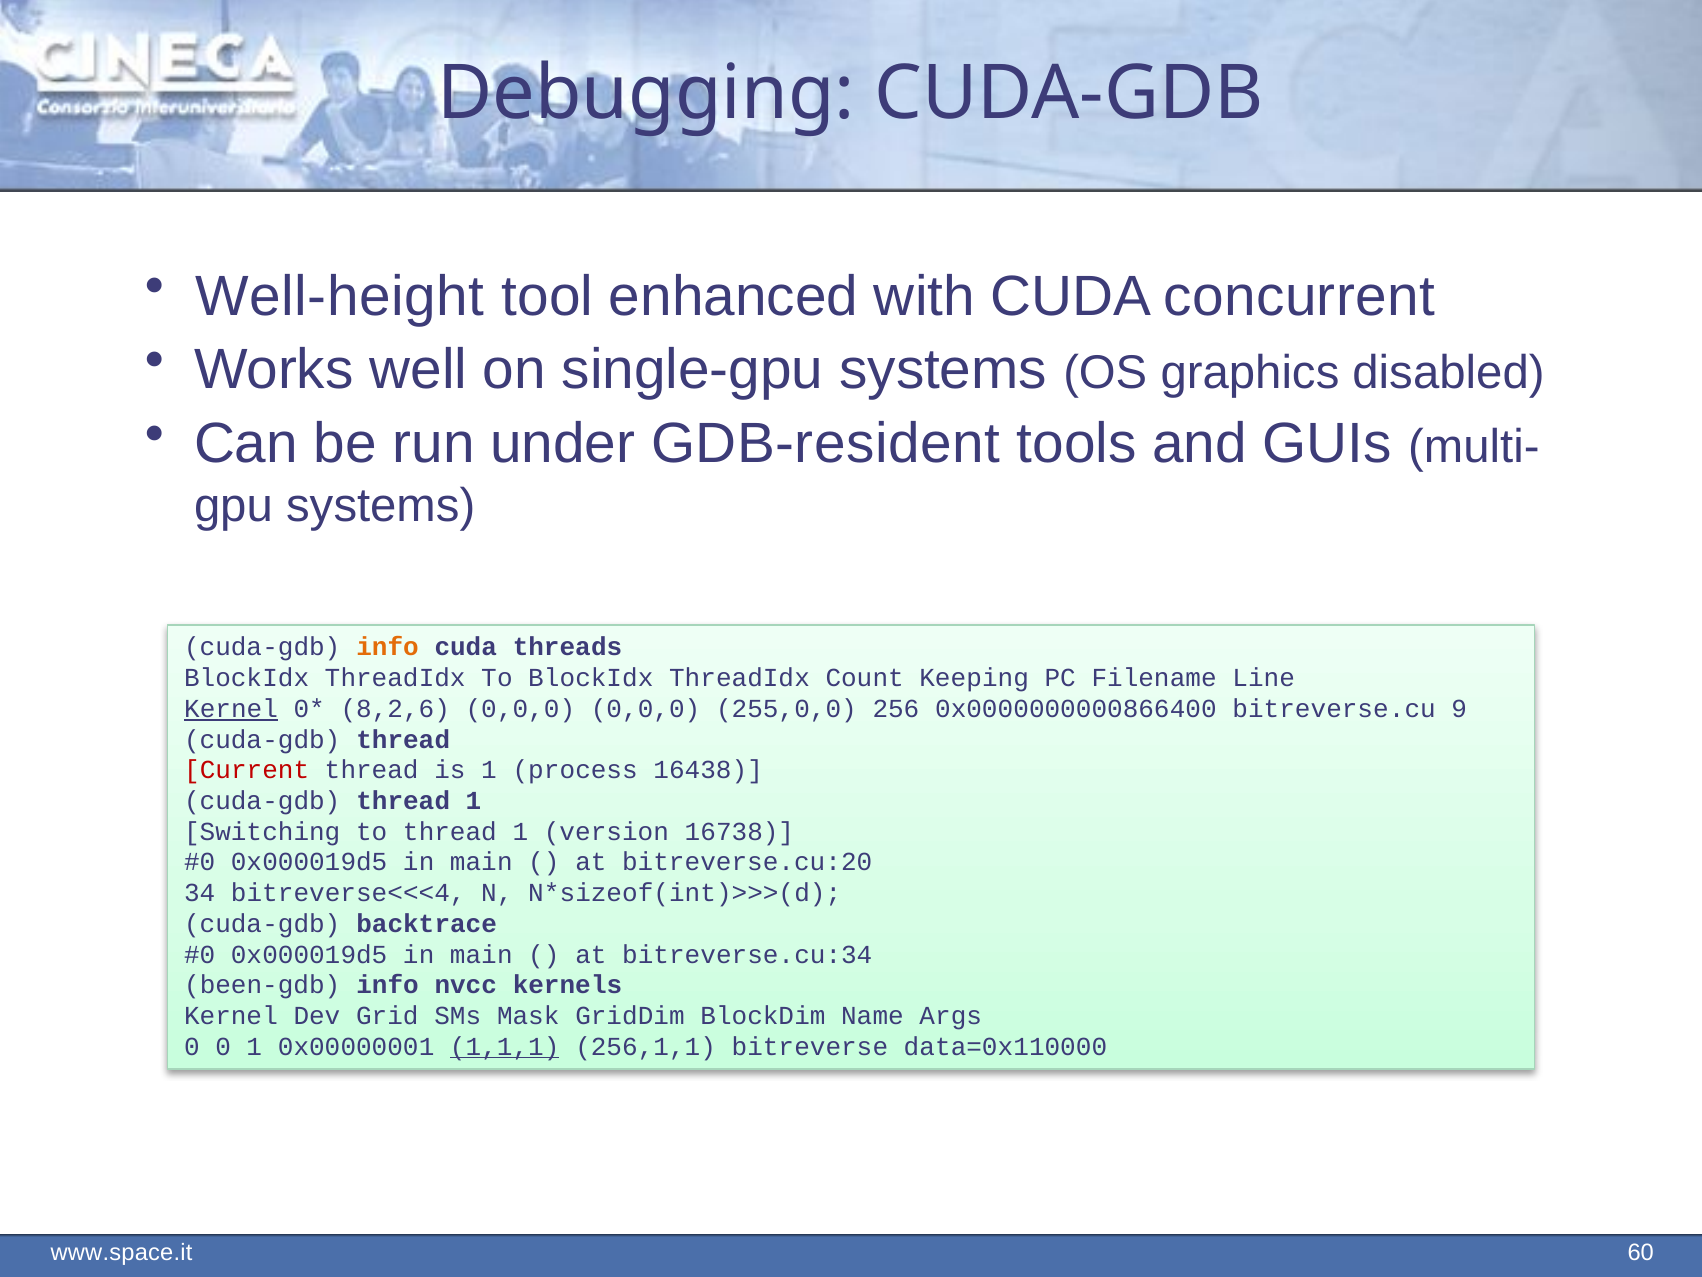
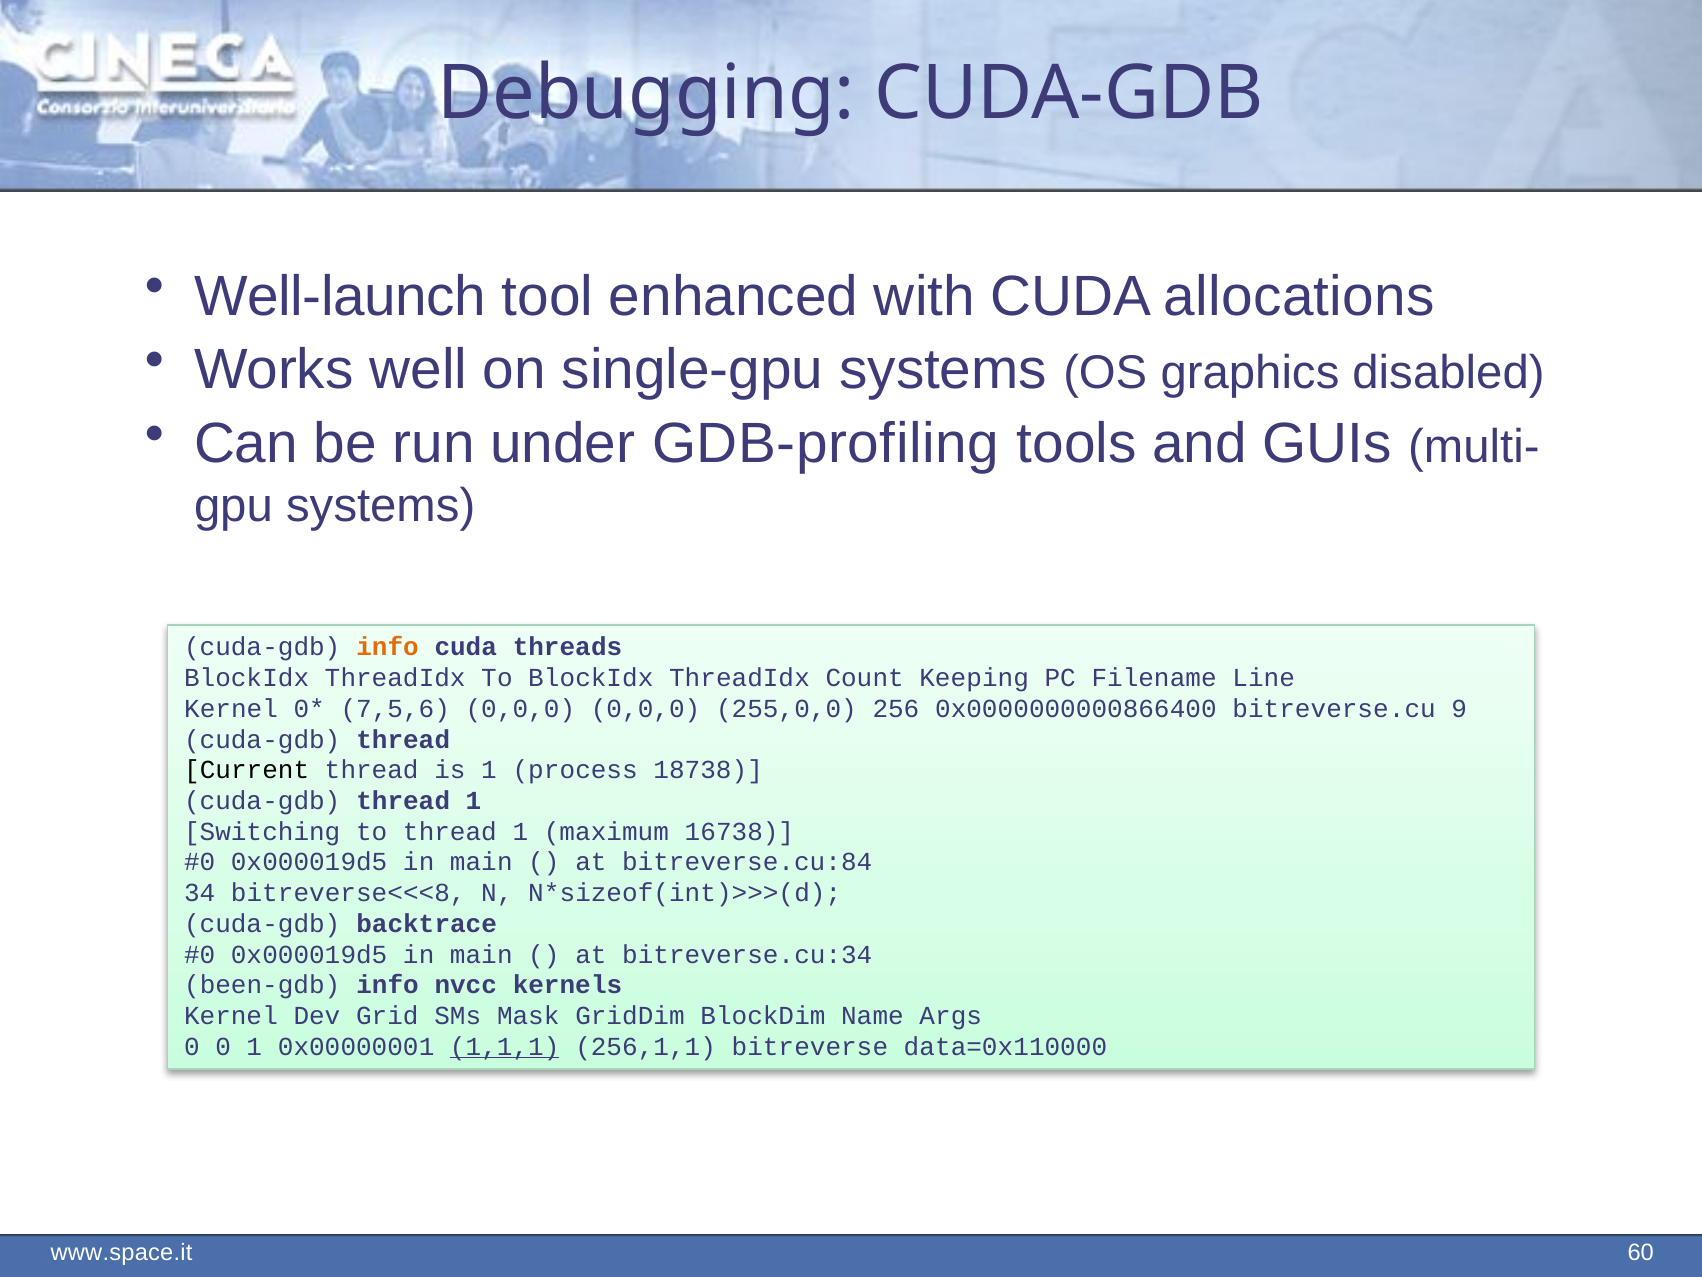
Well-height: Well-height -> Well-launch
concurrent: concurrent -> allocations
GDB-resident: GDB-resident -> GDB-profiling
Kernel at (231, 709) underline: present -> none
8,2,6: 8,2,6 -> 7,5,6
Current colour: red -> black
16438: 16438 -> 18738
version: version -> maximum
bitreverse.cu:20: bitreverse.cu:20 -> bitreverse.cu:84
bitreverse<<<4: bitreverse<<<4 -> bitreverse<<<8
